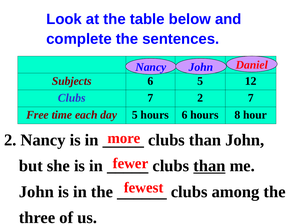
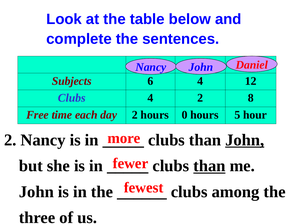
6 5: 5 -> 4
Clubs 7: 7 -> 4
2 7: 7 -> 8
day 5: 5 -> 2
hours 6: 6 -> 0
8: 8 -> 5
John at (245, 140) underline: none -> present
